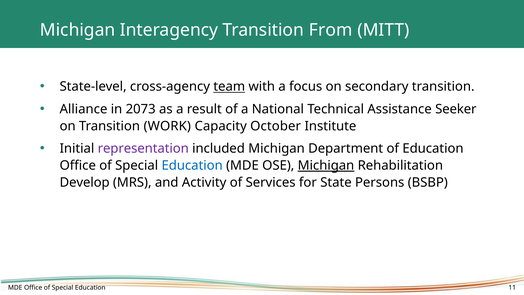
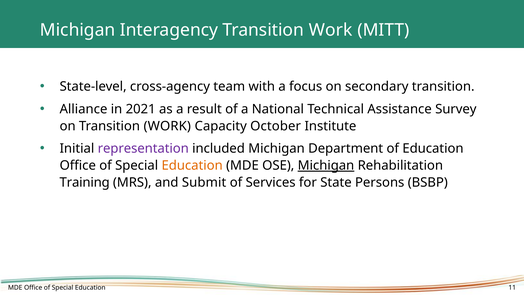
Interagency Transition From: From -> Work
team underline: present -> none
2073: 2073 -> 2021
Seeker: Seeker -> Survey
Education at (192, 165) colour: blue -> orange
Develop: Develop -> Training
Activity: Activity -> Submit
